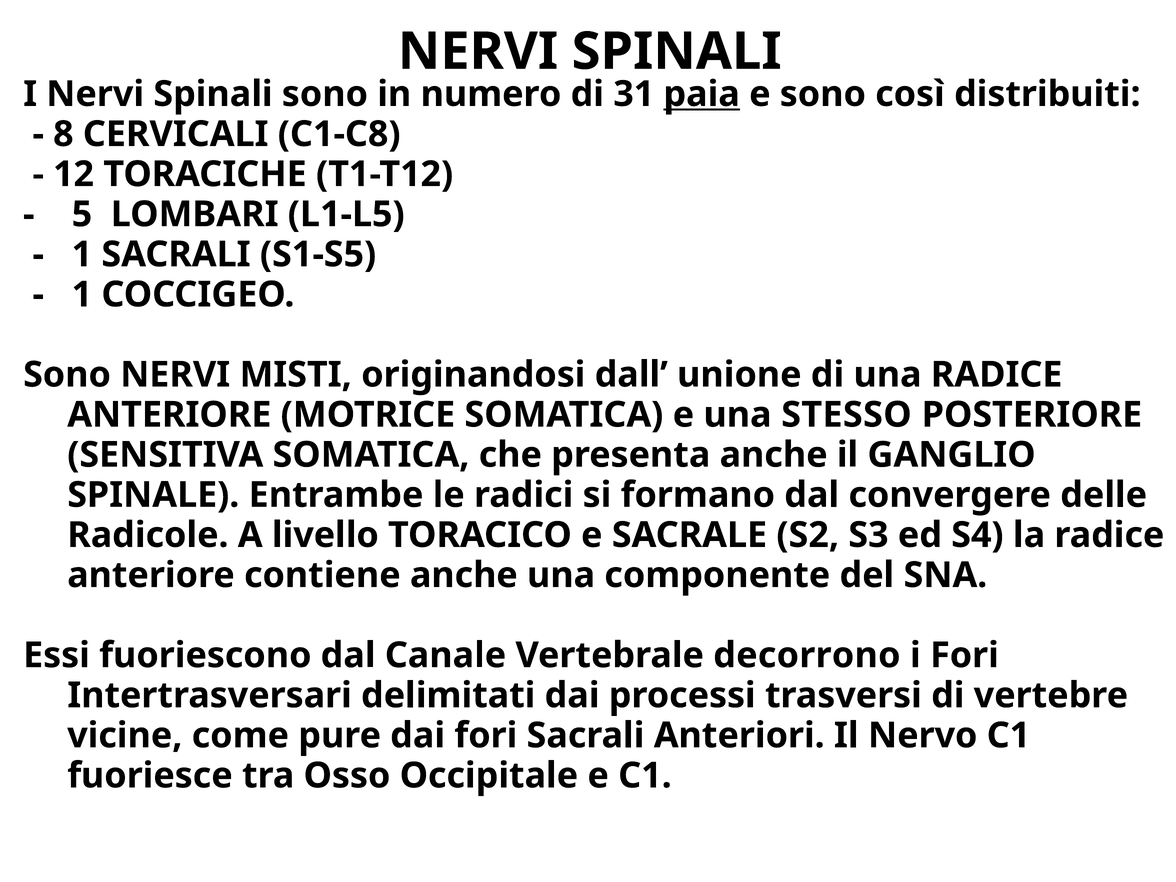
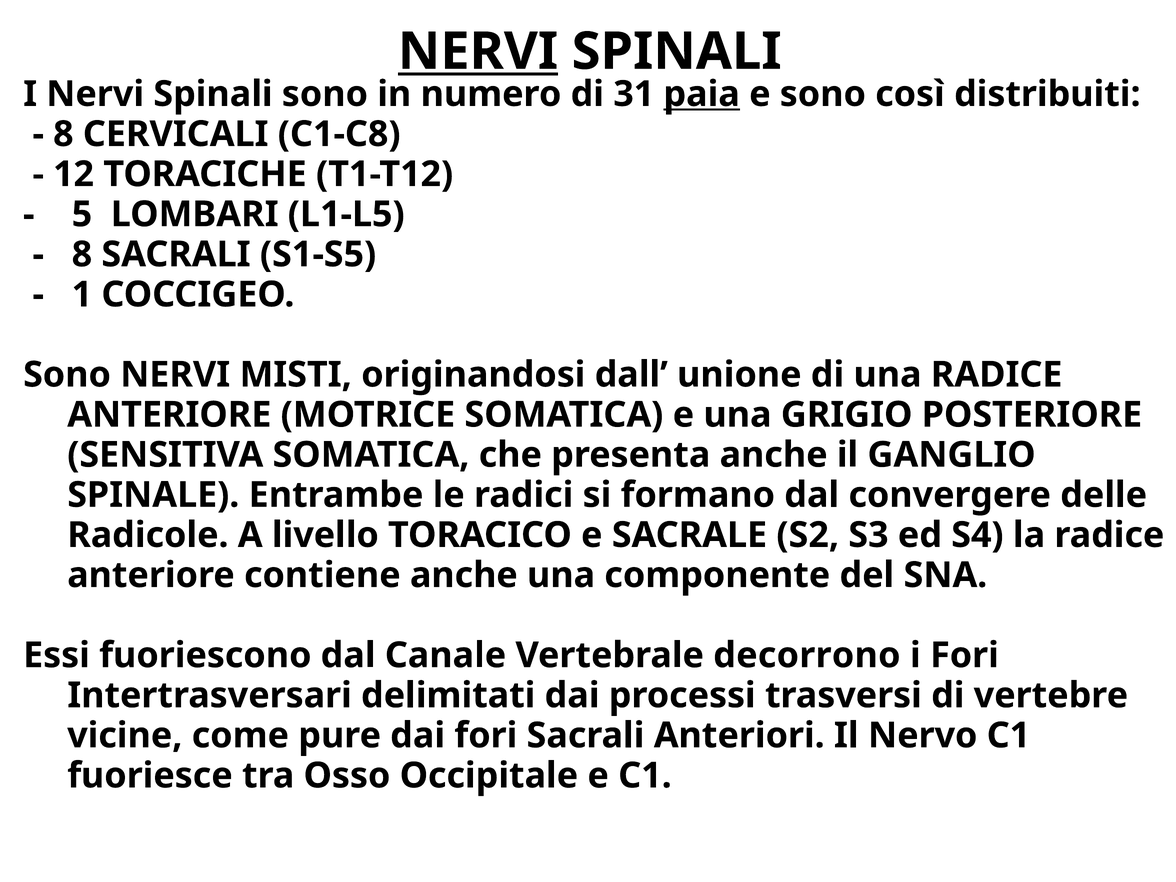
NERVI at (478, 52) underline: none -> present
1 at (82, 254): 1 -> 8
STESSO: STESSO -> GRIGIO
